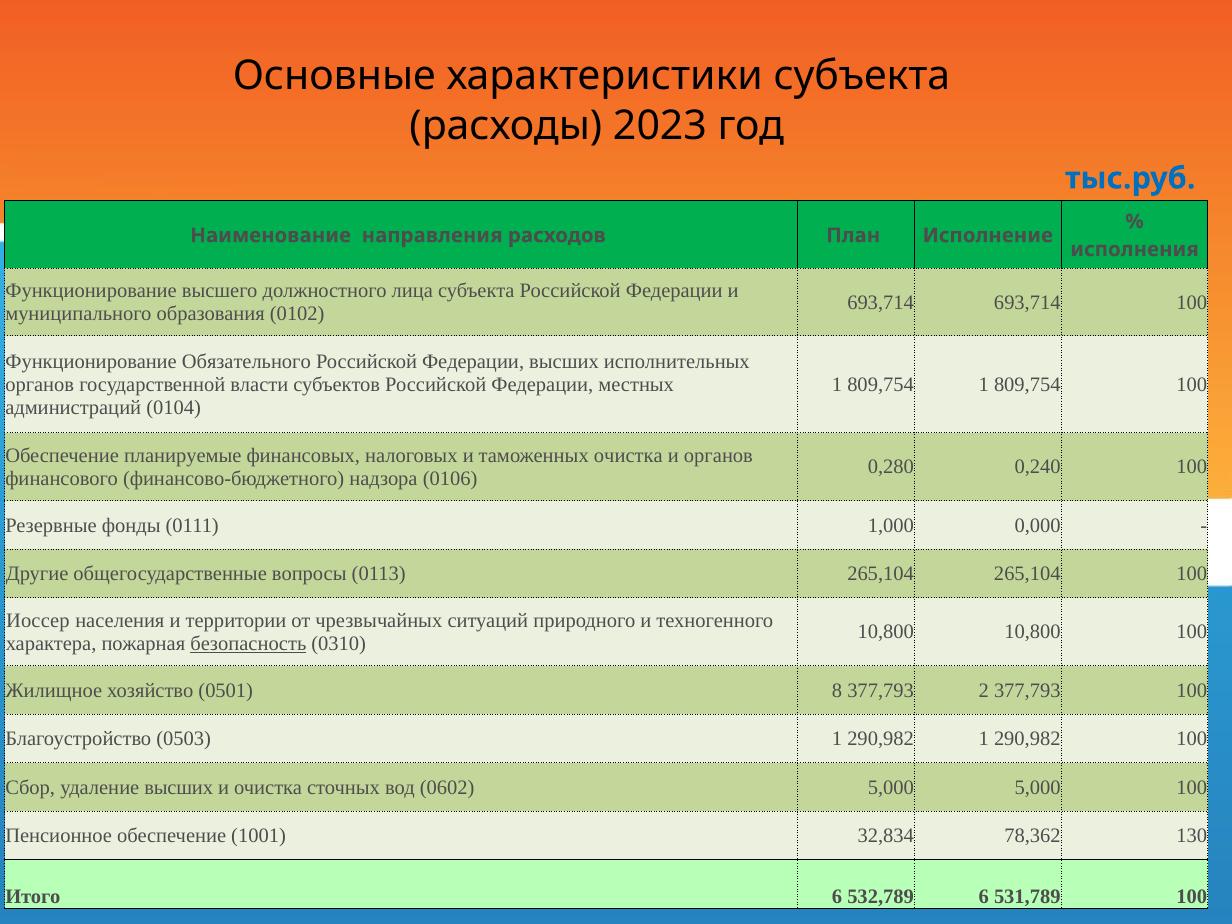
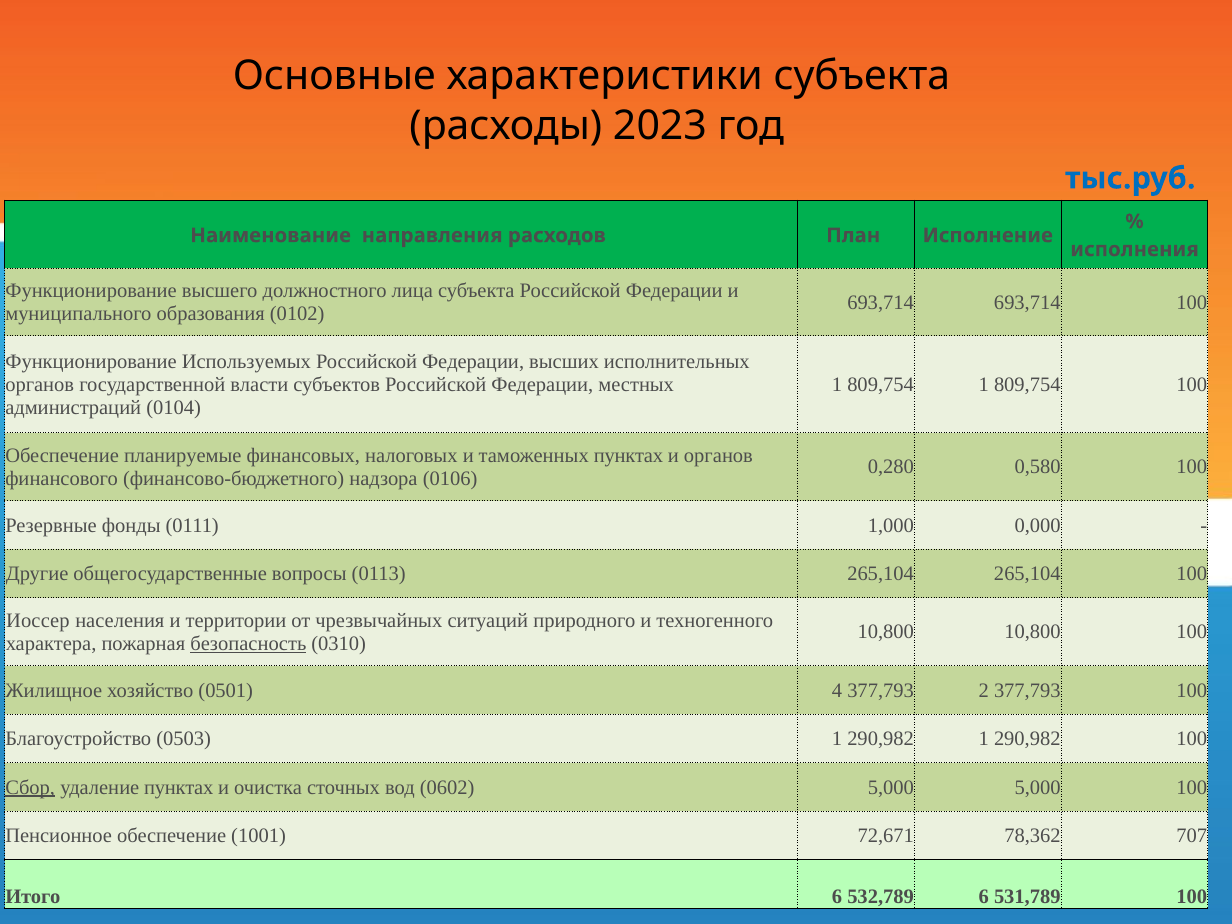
Обязательного: Обязательного -> Используемых
таможенных очистка: очистка -> пунктах
0,240: 0,240 -> 0,580
8: 8 -> 4
Сбор underline: none -> present
удаление высших: высших -> пунктах
32,834: 32,834 -> 72,671
130: 130 -> 707
